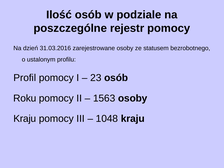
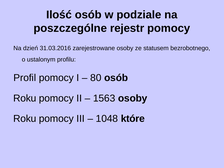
23: 23 -> 80
Kraju at (25, 119): Kraju -> Roku
1048 kraju: kraju -> które
